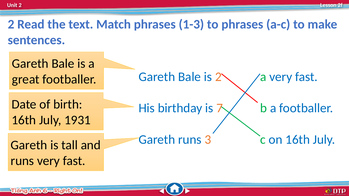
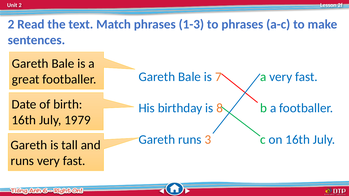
is 2: 2 -> 7
7: 7 -> 8
1931: 1931 -> 1979
